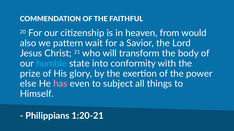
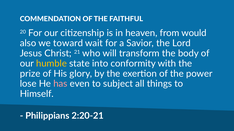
pattern: pattern -> toward
humble colour: light blue -> yellow
else: else -> lose
1:20-21: 1:20-21 -> 2:20-21
